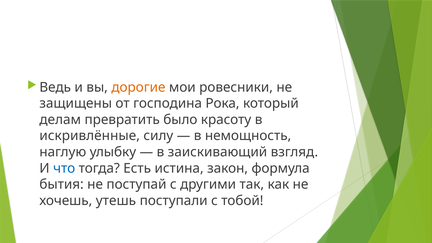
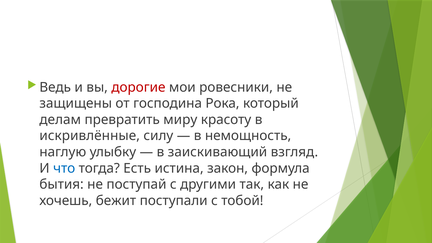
дорогие colour: orange -> red
было: было -> миру
утешь: утешь -> бежит
